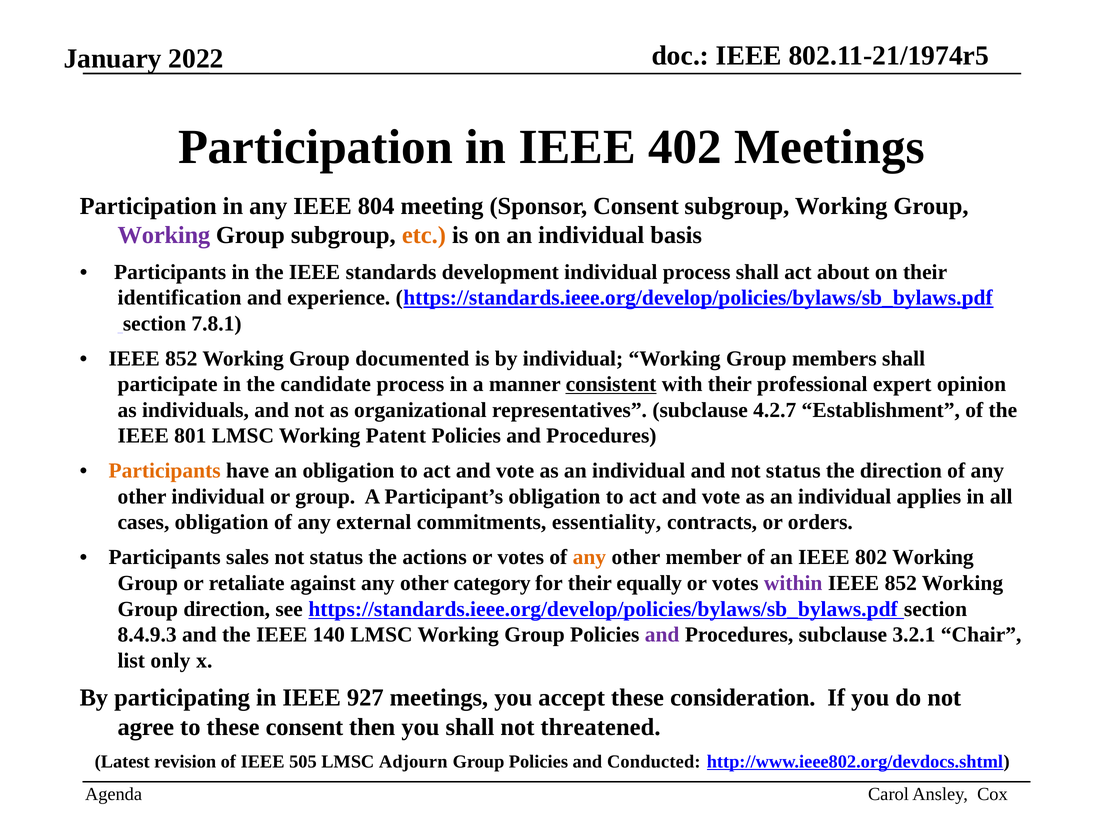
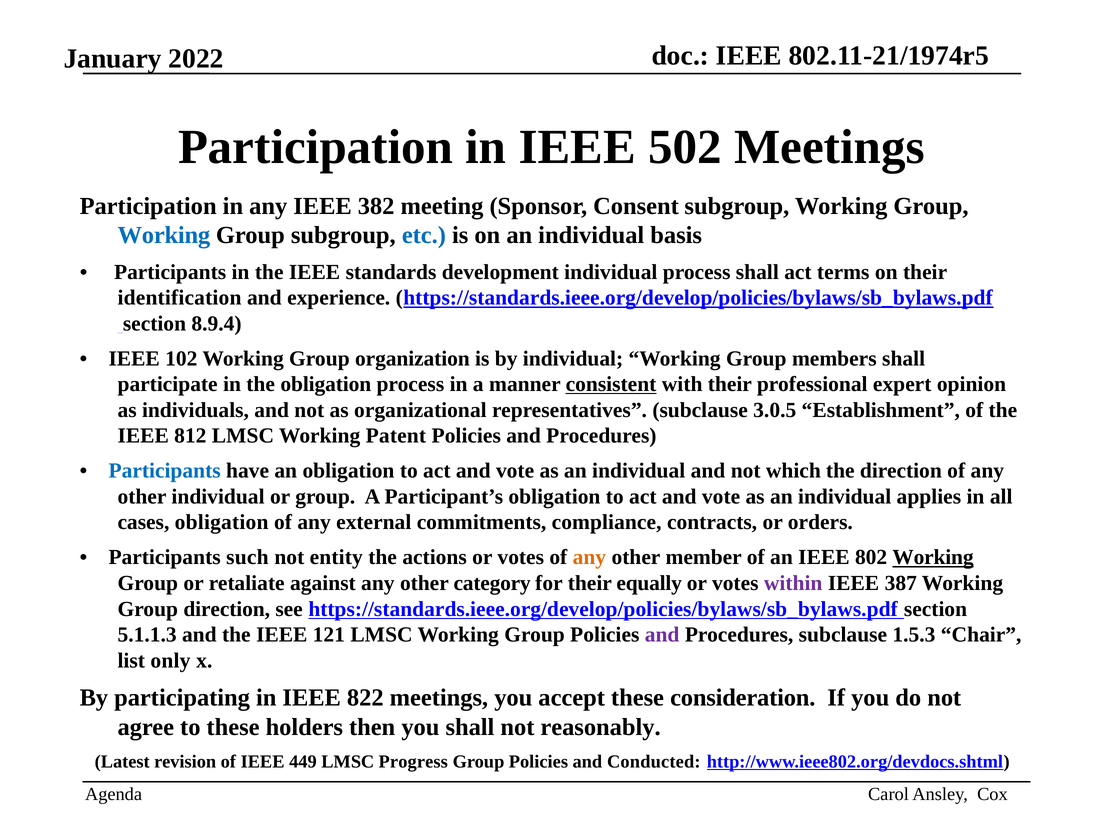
402: 402 -> 502
804: 804 -> 382
Working at (164, 235) colour: purple -> blue
etc colour: orange -> blue
about: about -> terms
7.8.1: 7.8.1 -> 8.9.4
852 at (181, 359): 852 -> 102
documented: documented -> organization
the candidate: candidate -> obligation
4.2.7: 4.2.7 -> 3.0.5
801: 801 -> 812
Participants at (165, 471) colour: orange -> blue
and not status: status -> which
essentiality: essentiality -> compliance
sales: sales -> such
status at (336, 557): status -> entity
Working at (933, 557) underline: none -> present
852 at (901, 583): 852 -> 387
8.4.9.3: 8.4.9.3 -> 5.1.1.3
140: 140 -> 121
3.2.1: 3.2.1 -> 1.5.3
927: 927 -> 822
these consent: consent -> holders
threatened: threatened -> reasonably
505: 505 -> 449
Adjourn: Adjourn -> Progress
